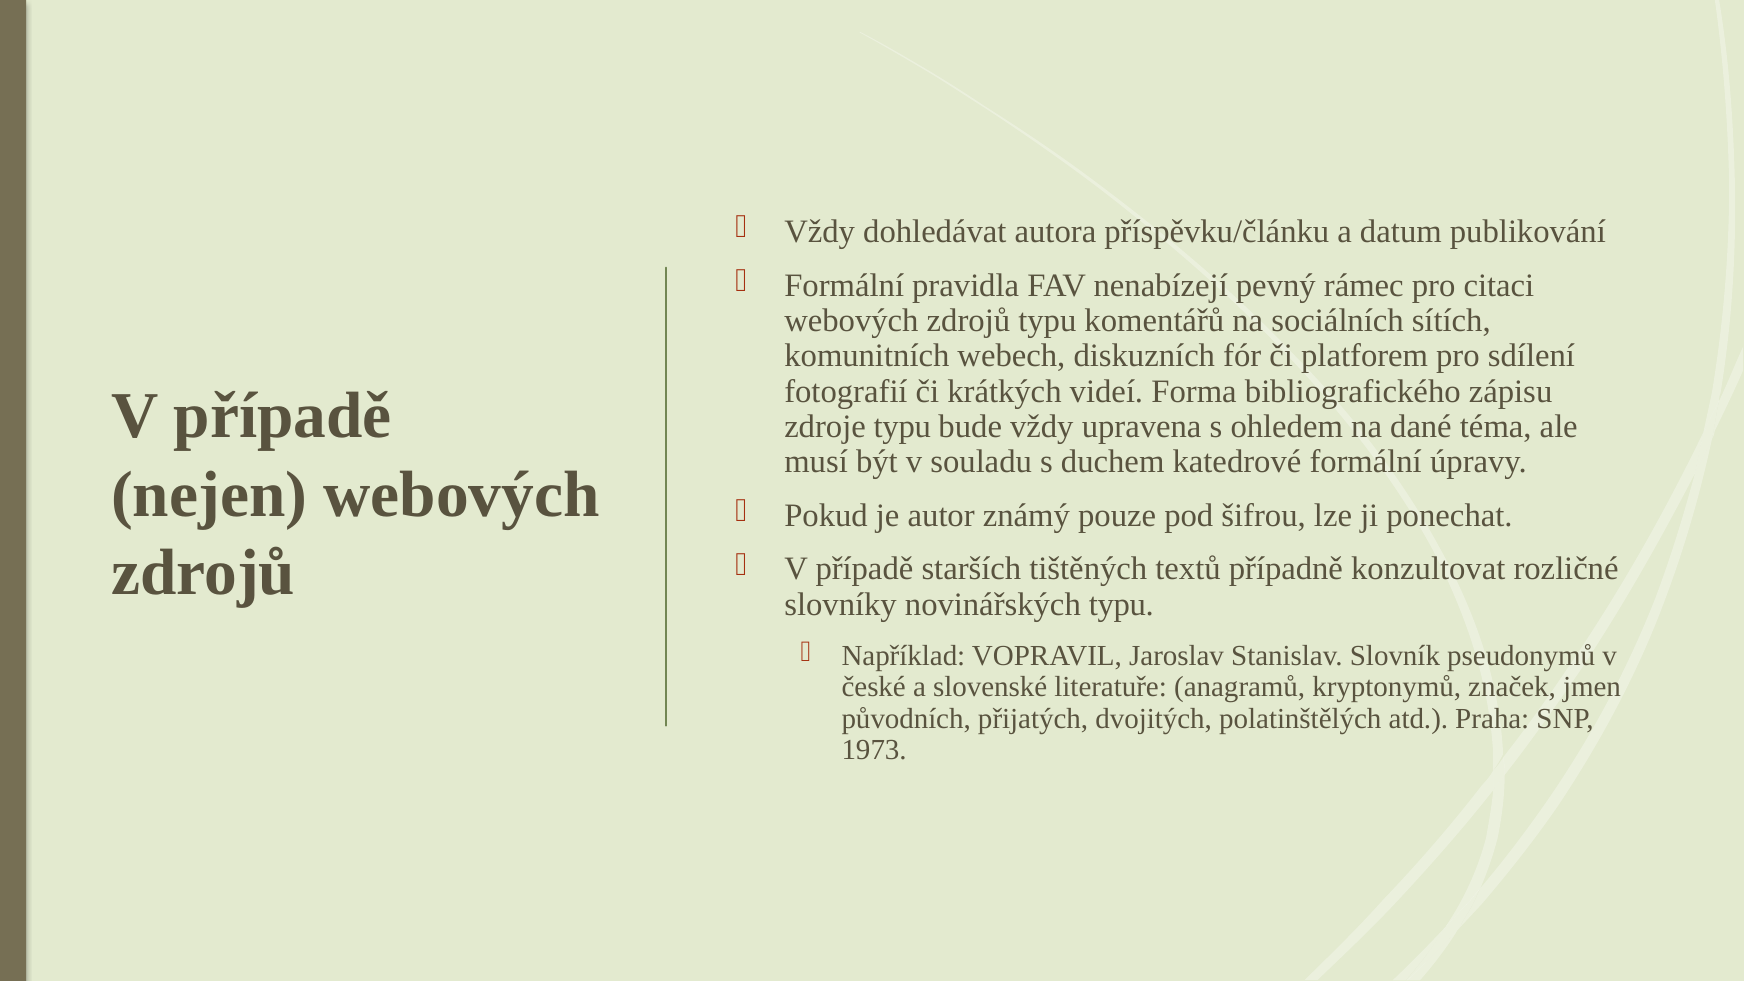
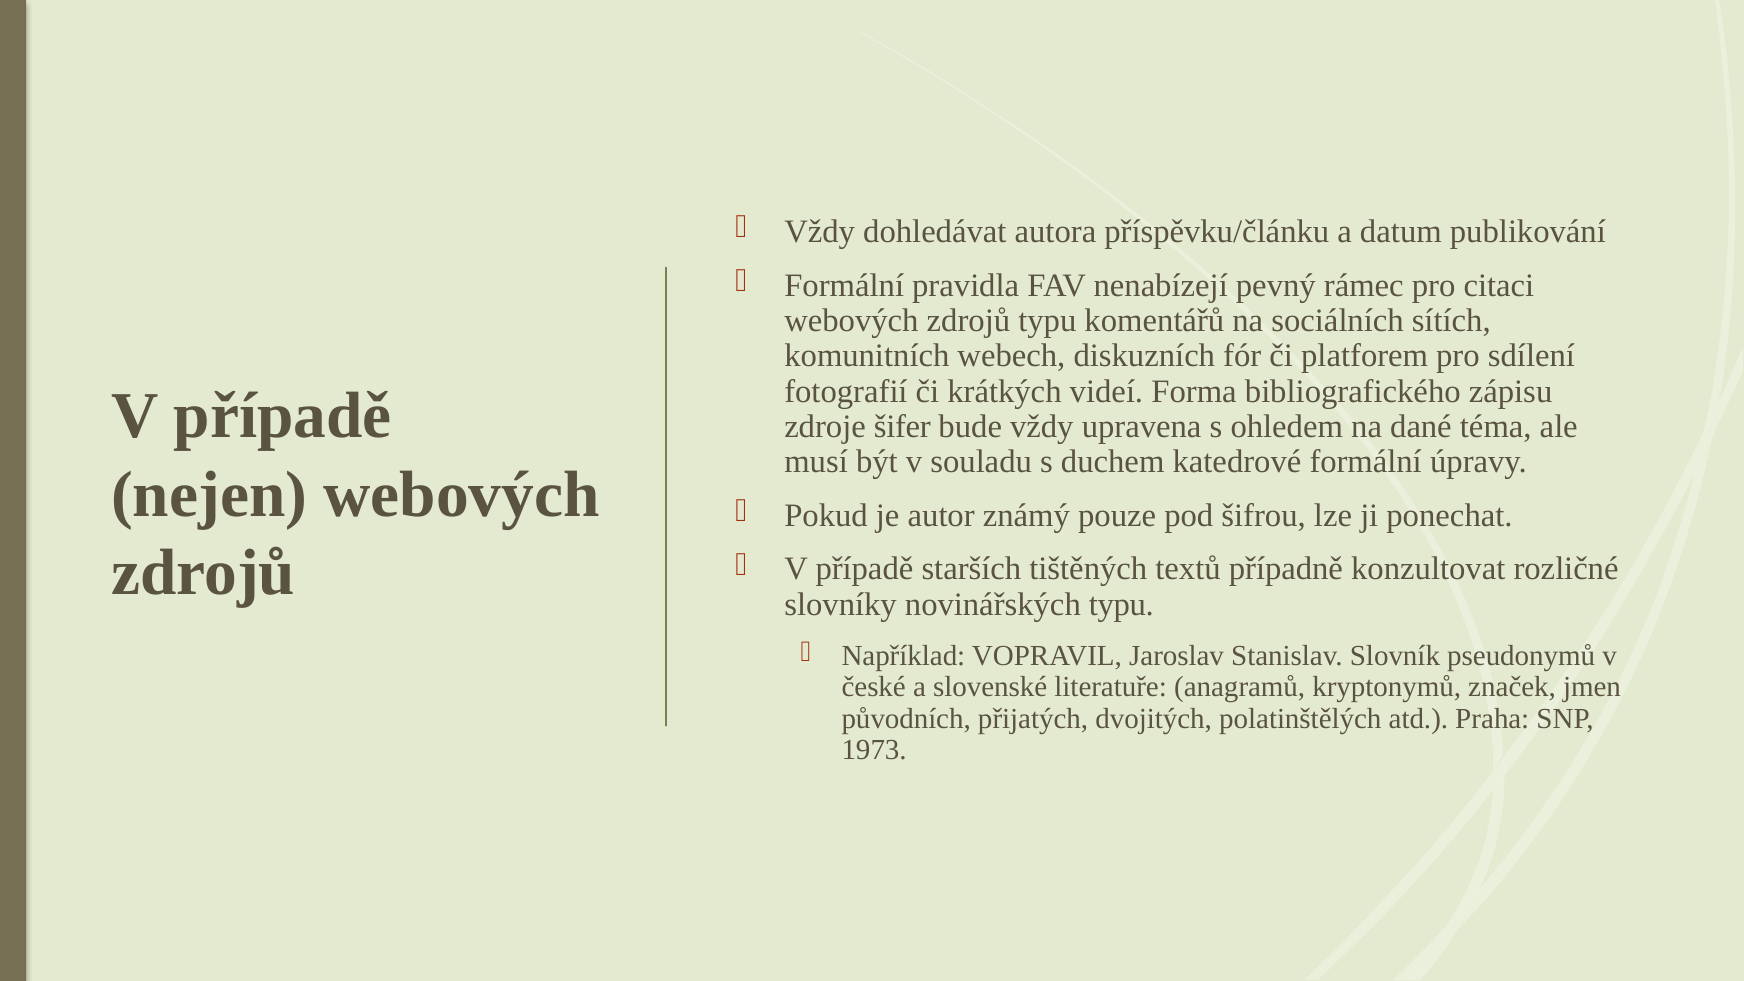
zdroje typu: typu -> šifer
